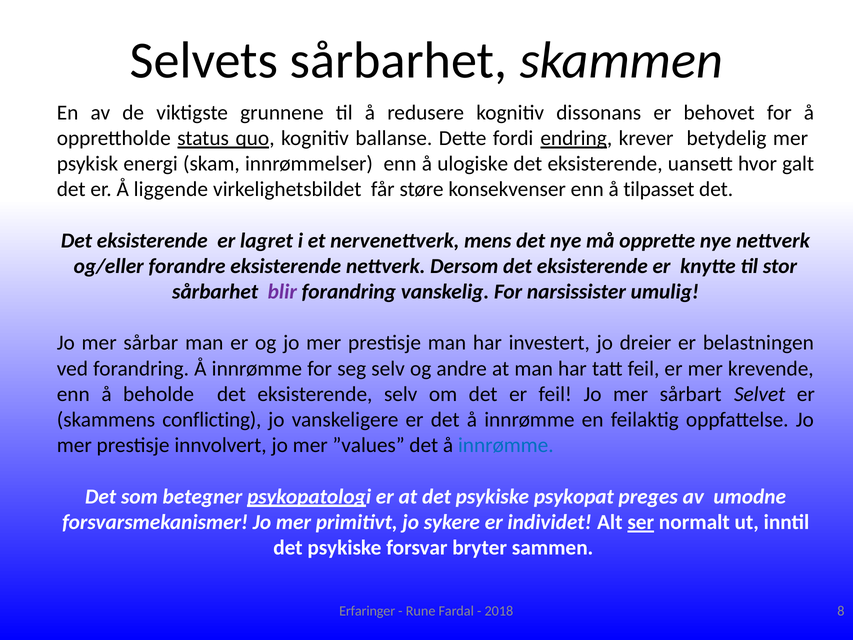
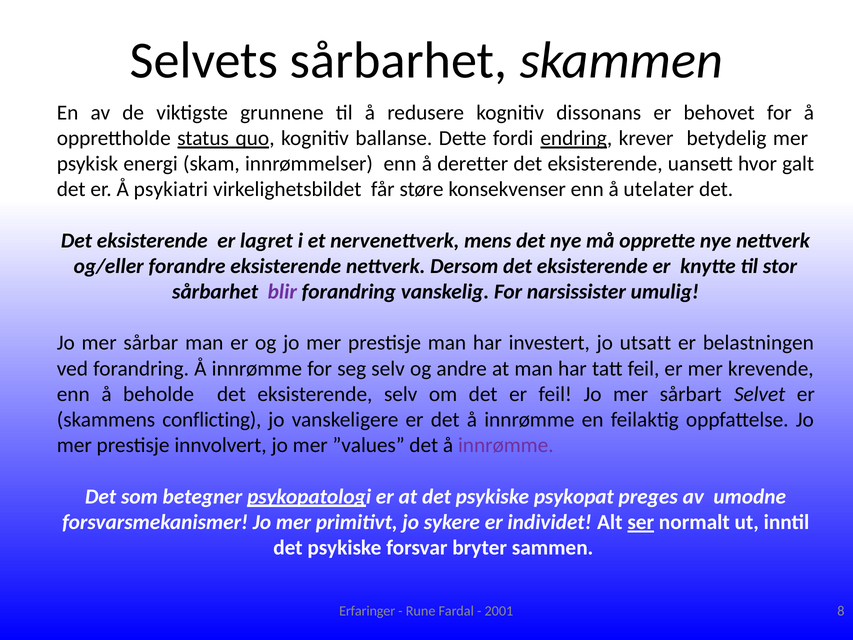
ulogiske: ulogiske -> deretter
liggende: liggende -> psykiatri
tilpasset: tilpasset -> utelater
dreier: dreier -> utsatt
innrømme at (506, 445) colour: blue -> purple
2018: 2018 -> 2001
